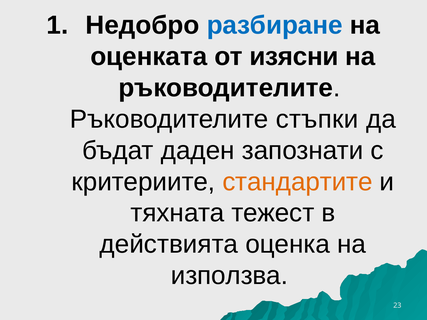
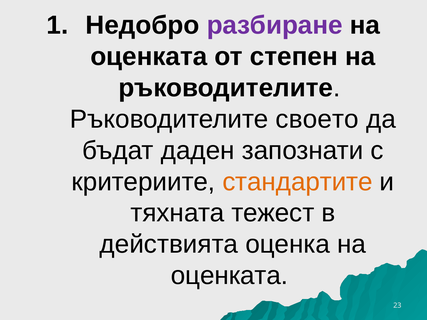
разбиране colour: blue -> purple
изясни: изясни -> степен
стъпки: стъпки -> своето
използва at (229, 276): използва -> оценката
